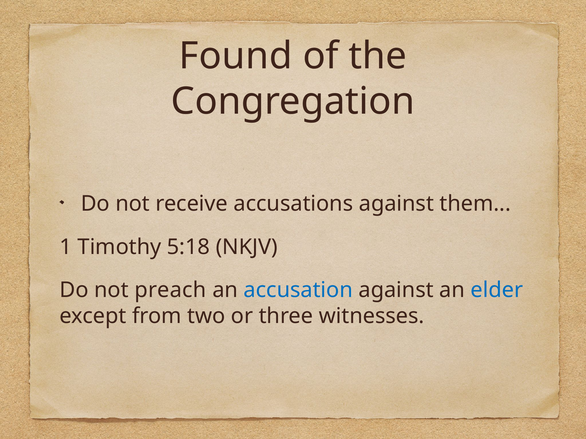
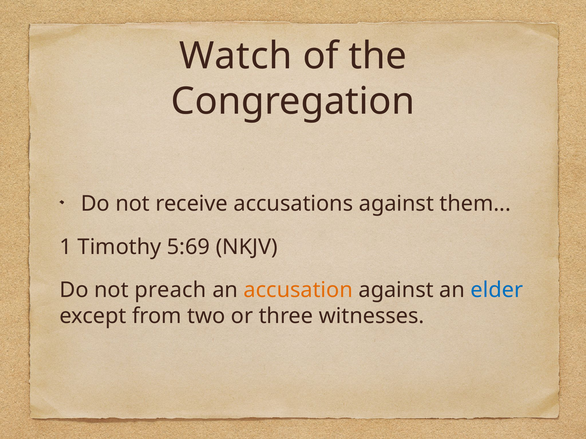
Found: Found -> Watch
5:18: 5:18 -> 5:69
accusation colour: blue -> orange
